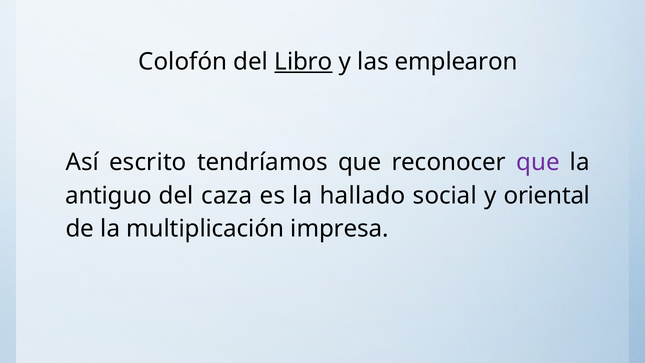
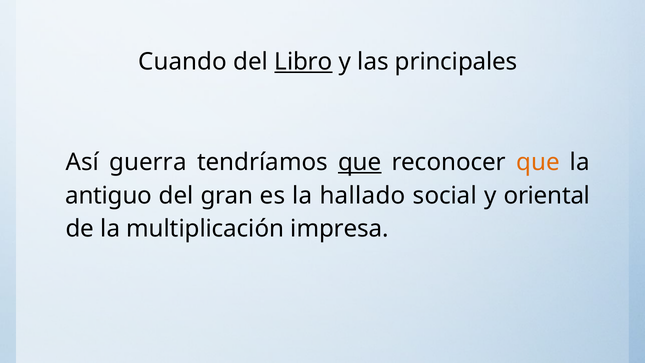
Colofón: Colofón -> Cuando
emplearon: emplearon -> principales
escrito: escrito -> guerra
que at (360, 162) underline: none -> present
que at (538, 162) colour: purple -> orange
caza: caza -> gran
